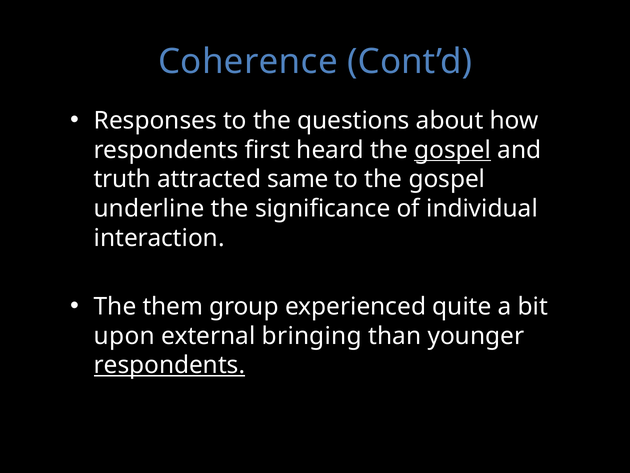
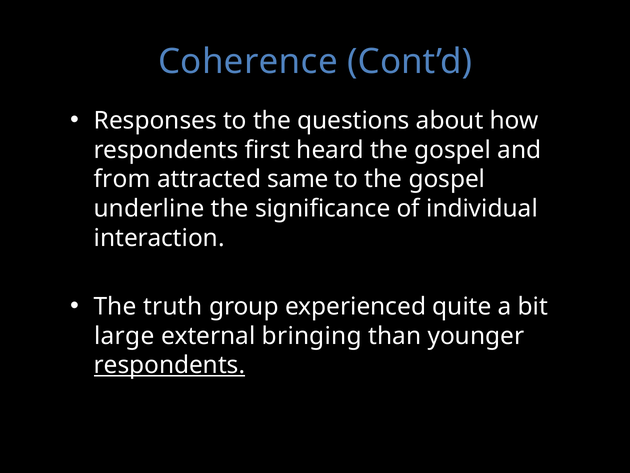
gospel at (453, 150) underline: present -> none
truth: truth -> from
them: them -> truth
upon: upon -> large
